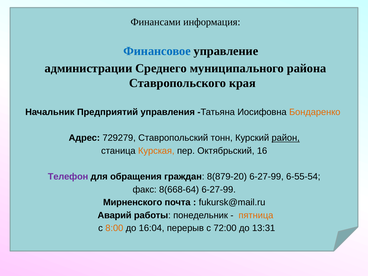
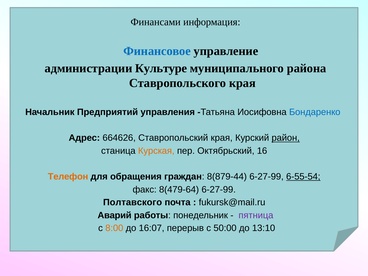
Среднего: Среднего -> Культуре
Бондаренко colour: orange -> blue
729279: 729279 -> 664626
Ставропольский тонн: тонн -> края
Телефон colour: purple -> orange
8(879-20: 8(879-20 -> 8(879-44
6-55-54 underline: none -> present
8(668-64: 8(668-64 -> 8(479-64
Мирненского: Мирненского -> Полтавского
пятница colour: orange -> purple
16:04: 16:04 -> 16:07
72:00: 72:00 -> 50:00
13:31: 13:31 -> 13:10
